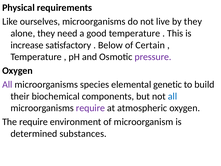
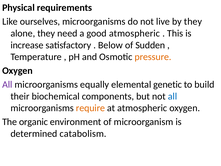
good temperature: temperature -> atmospheric
Certain: Certain -> Sudden
pressure colour: purple -> orange
species: species -> equally
require at (90, 108) colour: purple -> orange
The require: require -> organic
substances: substances -> catabolism
